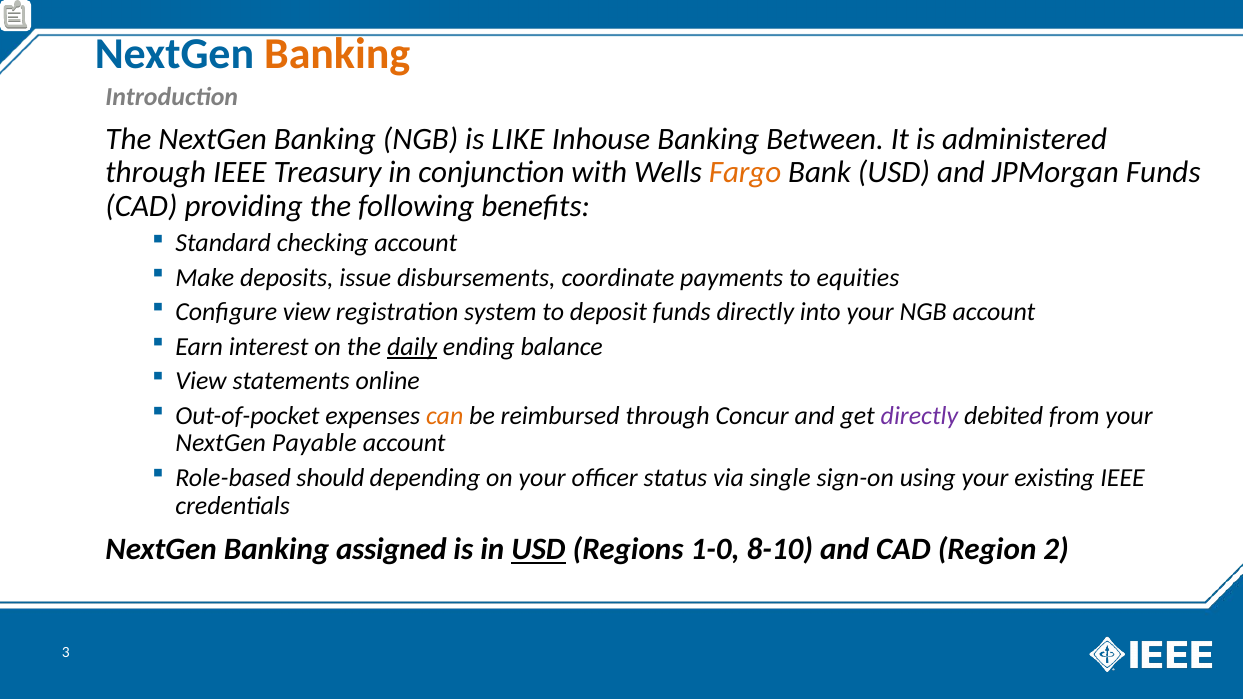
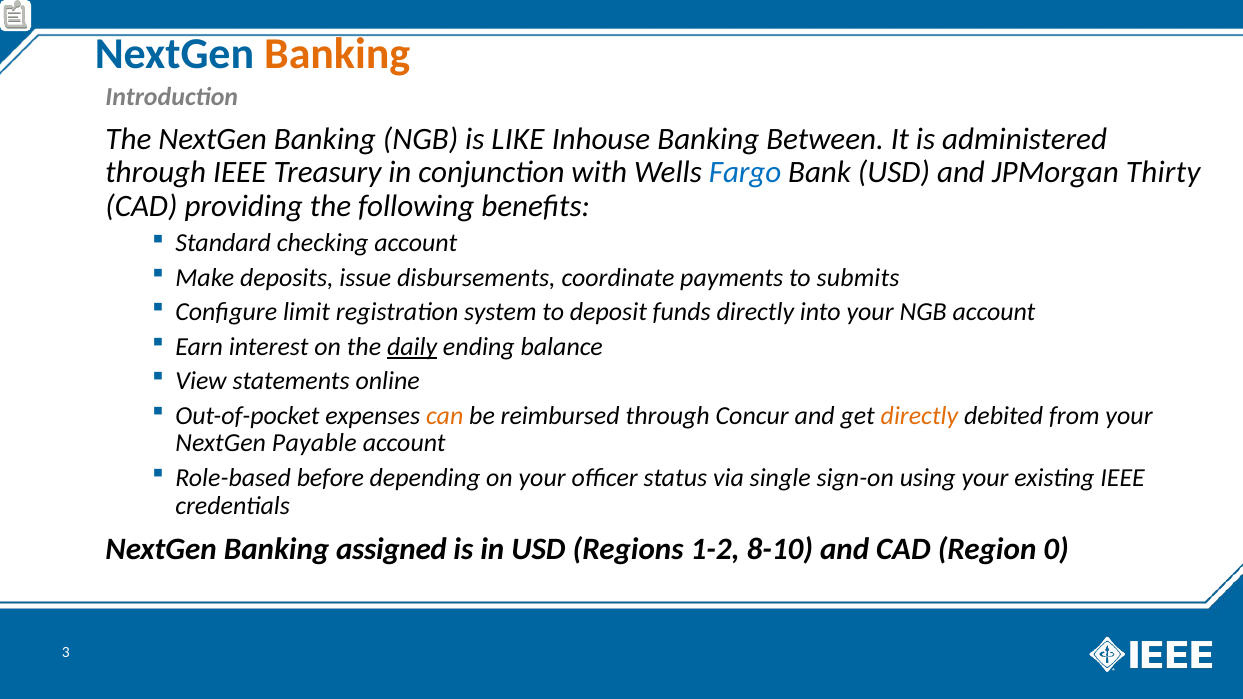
Fargo colour: orange -> blue
JPMorgan Funds: Funds -> Thirty
equities: equities -> submits
Configure view: view -> limit
directly at (919, 416) colour: purple -> orange
should: should -> before
USD at (538, 550) underline: present -> none
1-0: 1-0 -> 1-2
2: 2 -> 0
